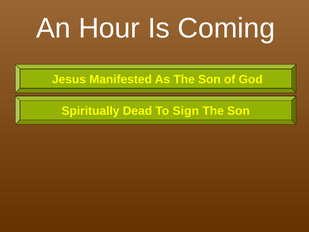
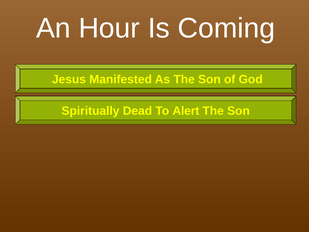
Sign: Sign -> Alert
